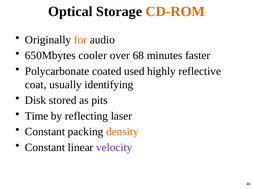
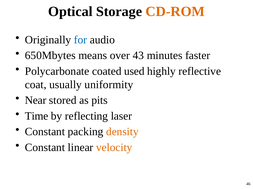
for colour: orange -> blue
cooler: cooler -> means
68: 68 -> 43
identifying: identifying -> uniformity
Disk: Disk -> Near
velocity colour: purple -> orange
